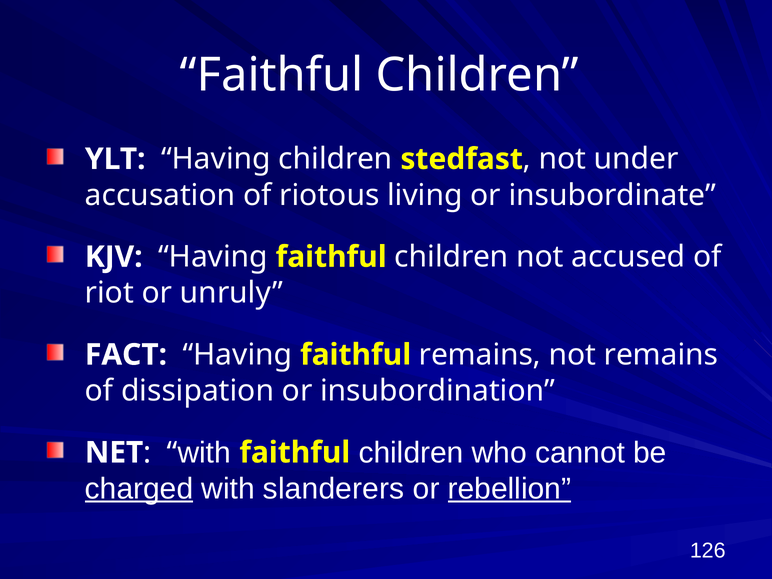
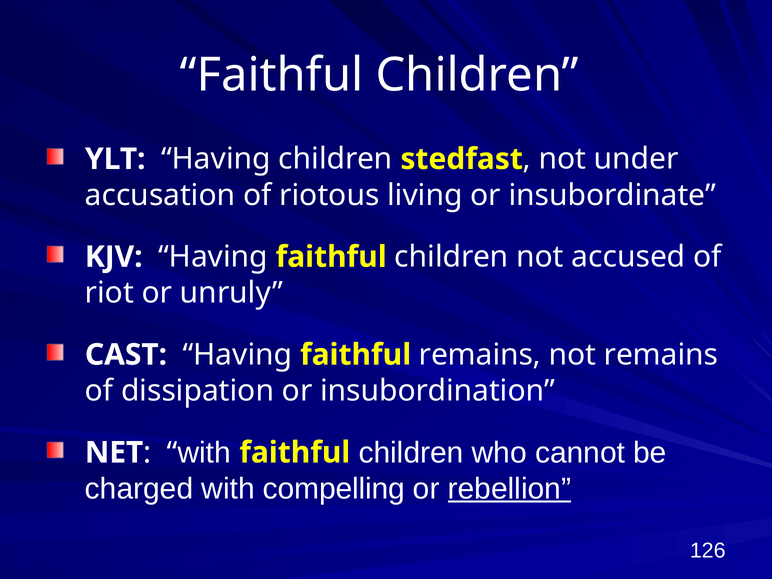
FACT: FACT -> CAST
charged underline: present -> none
slanderers: slanderers -> compelling
